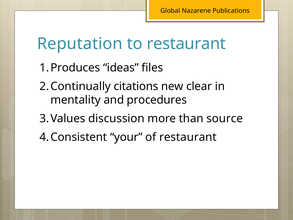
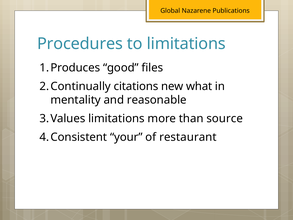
Reputation: Reputation -> Procedures
to restaurant: restaurant -> limitations
ideas: ideas -> good
clear: clear -> what
procedures: procedures -> reasonable
discussion at (116, 118): discussion -> limitations
